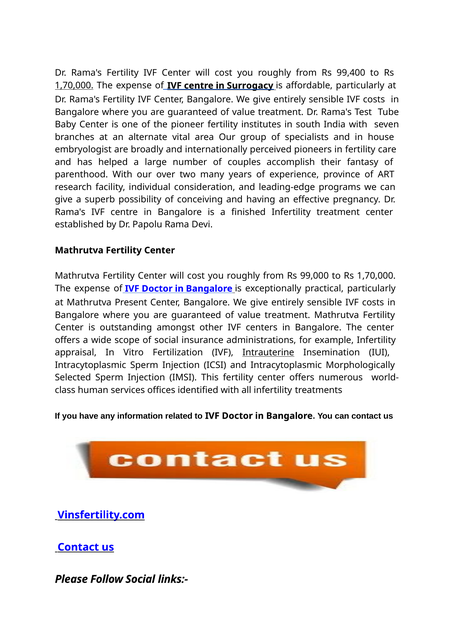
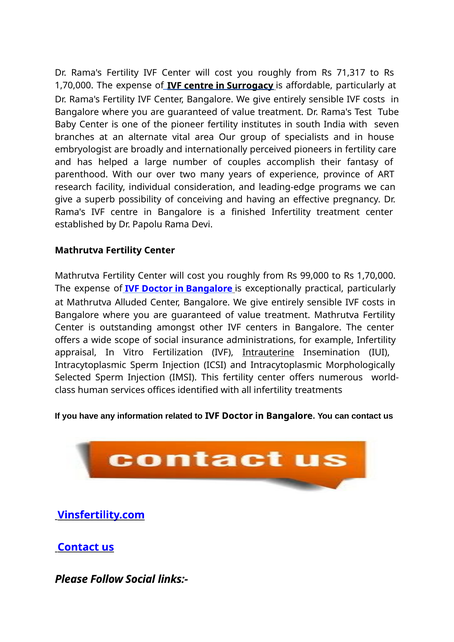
99,400: 99,400 -> 71,317
1,70,000 at (74, 86) underline: present -> none
Present: Present -> Alluded
